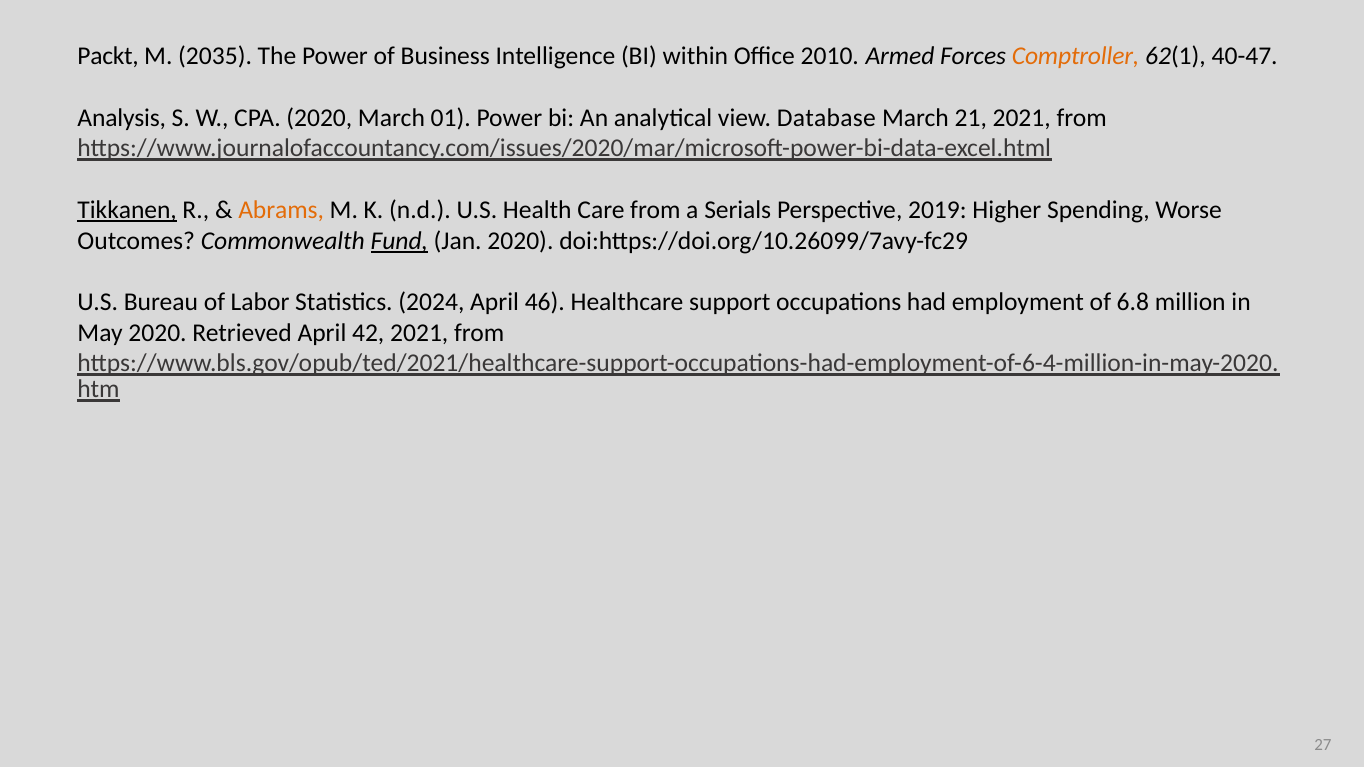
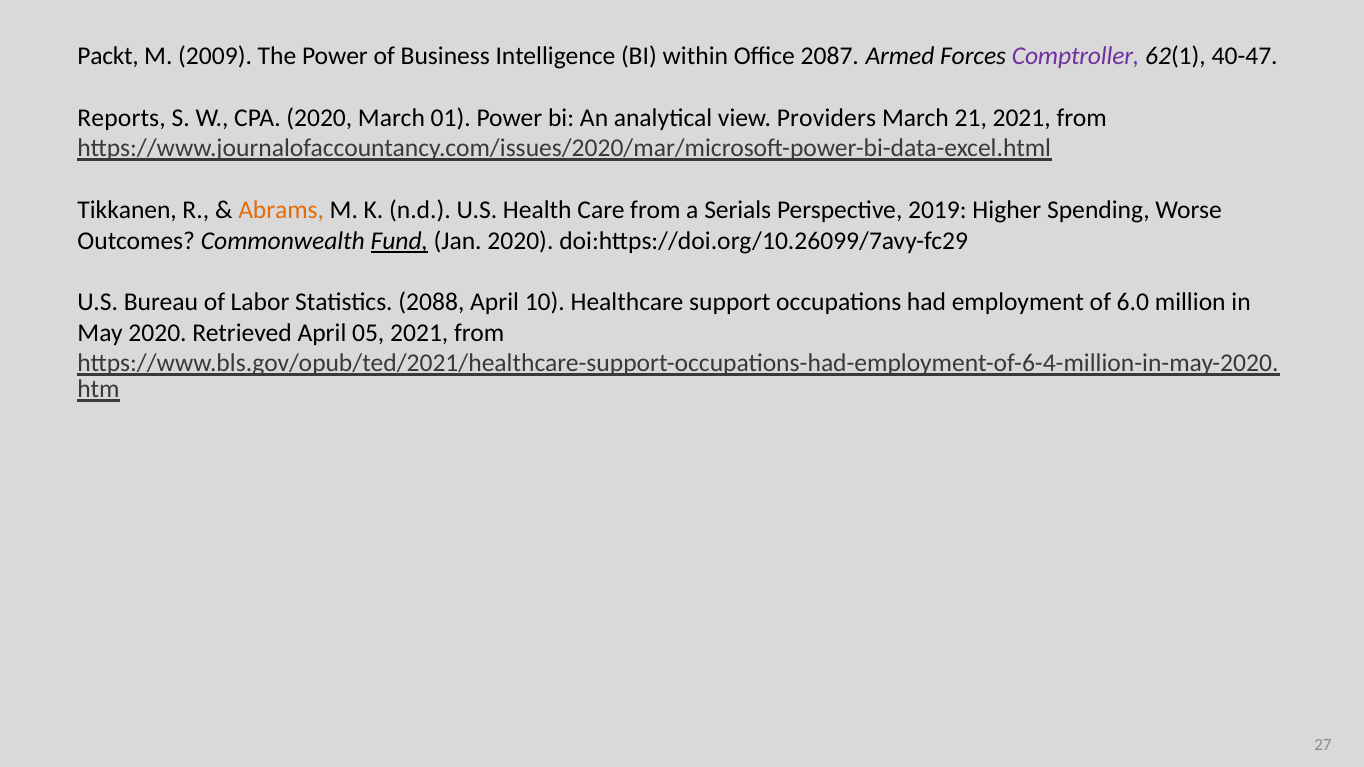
2035: 2035 -> 2009
2010: 2010 -> 2087
Comptroller colour: orange -> purple
Analysis: Analysis -> Reports
Database: Database -> Providers
Tikkanen underline: present -> none
2024: 2024 -> 2088
46: 46 -> 10
6.8: 6.8 -> 6.0
42: 42 -> 05
